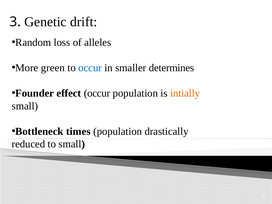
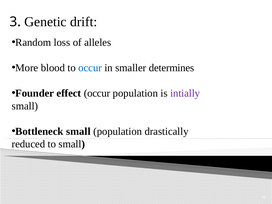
green: green -> blood
intially colour: orange -> purple
Bottleneck times: times -> small
